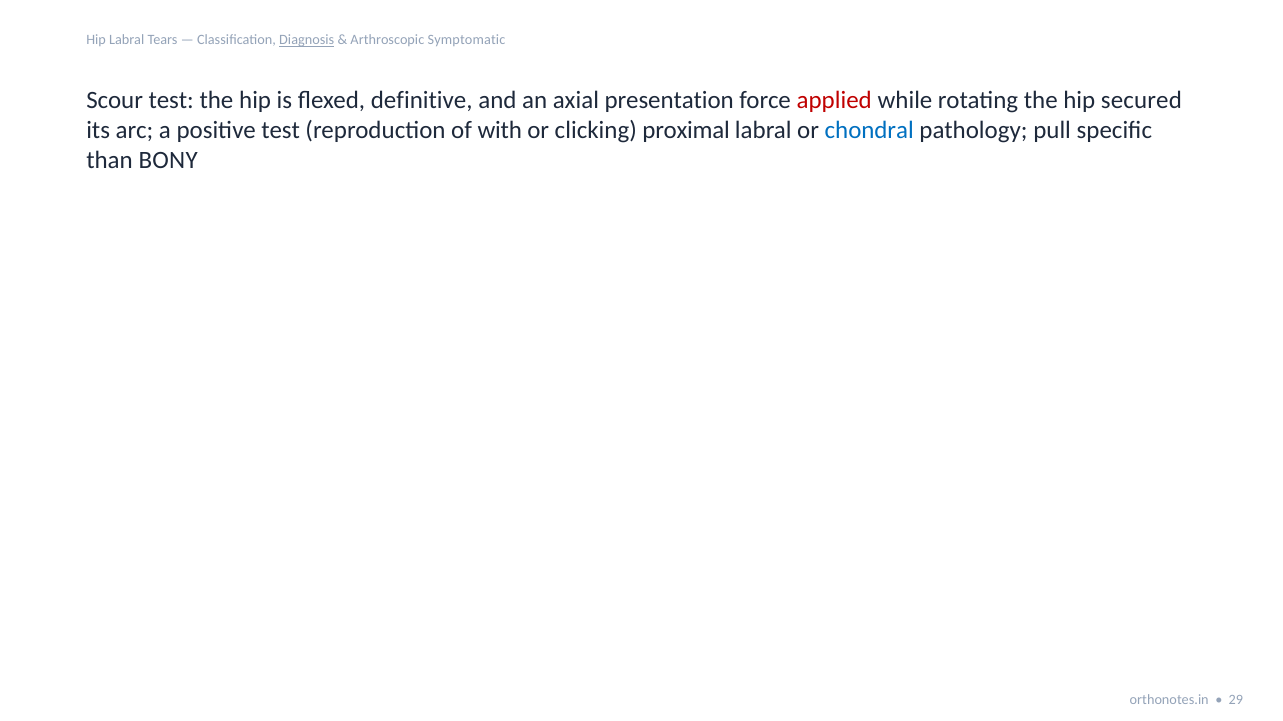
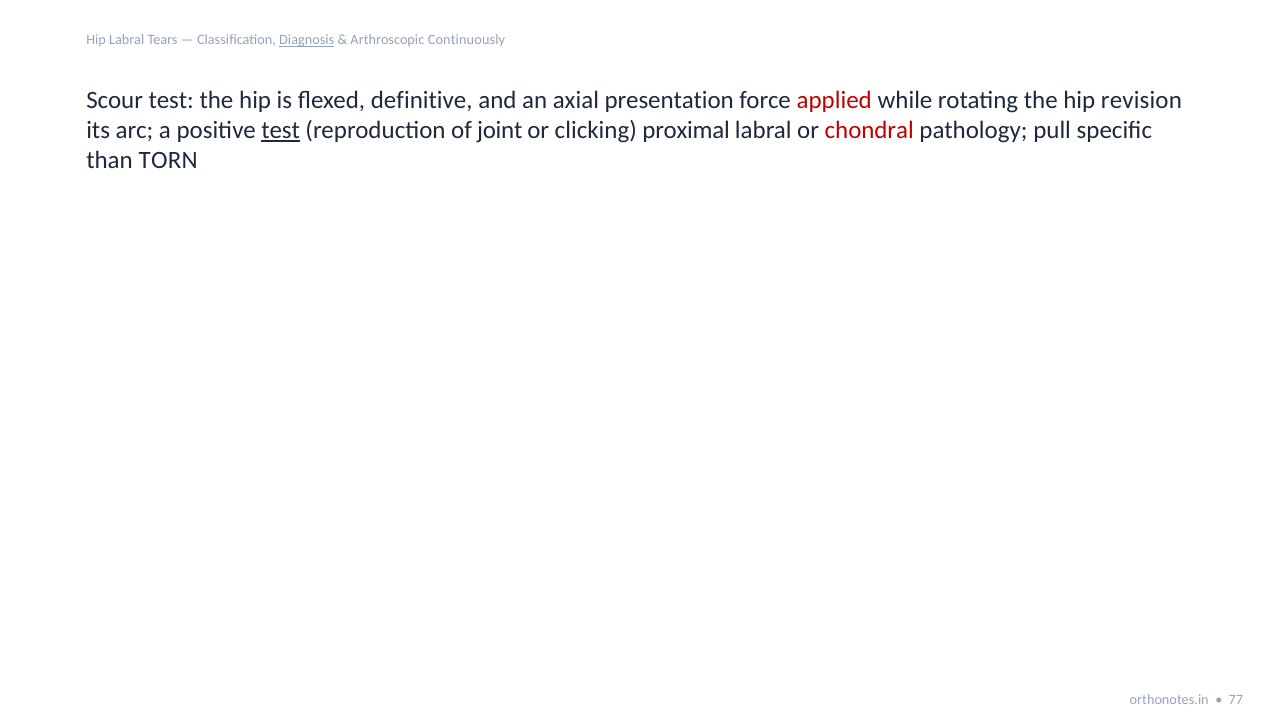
Symptomatic: Symptomatic -> Continuously
secured: secured -> revision
test at (281, 131) underline: none -> present
with: with -> joint
chondral colour: blue -> red
BONY: BONY -> TORN
29: 29 -> 77
